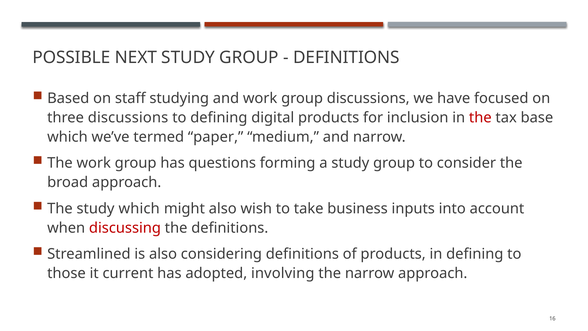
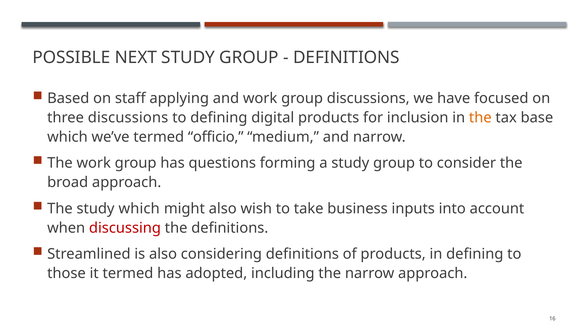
studying: studying -> applying
the at (480, 118) colour: red -> orange
paper: paper -> officio
it current: current -> termed
involving: involving -> including
